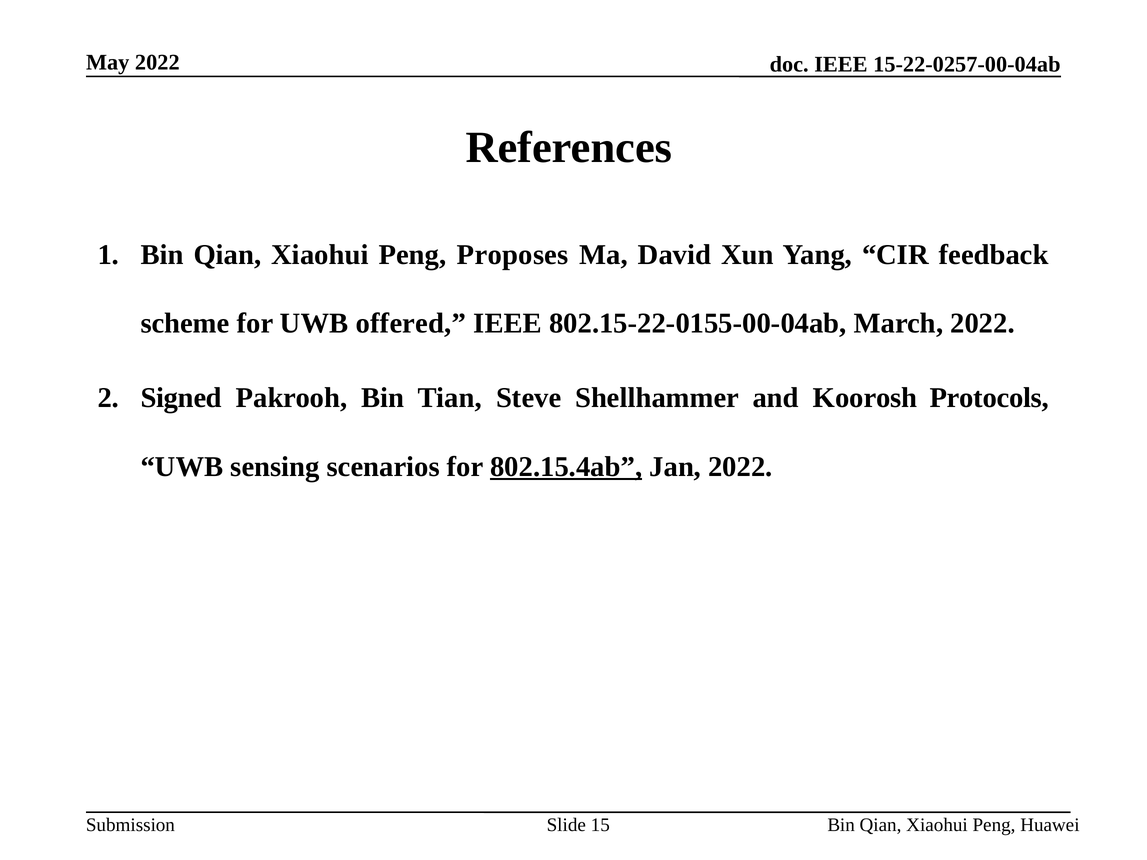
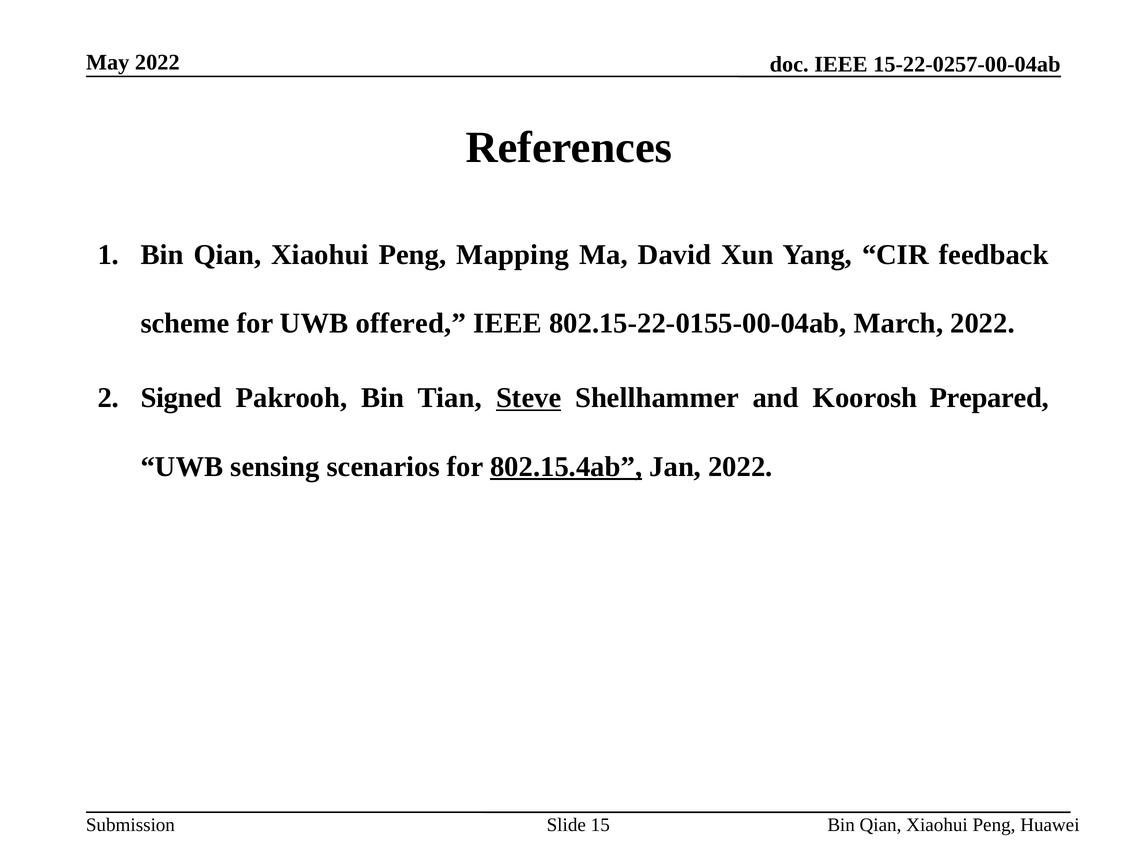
Proposes: Proposes -> Mapping
Steve underline: none -> present
Protocols: Protocols -> Prepared
